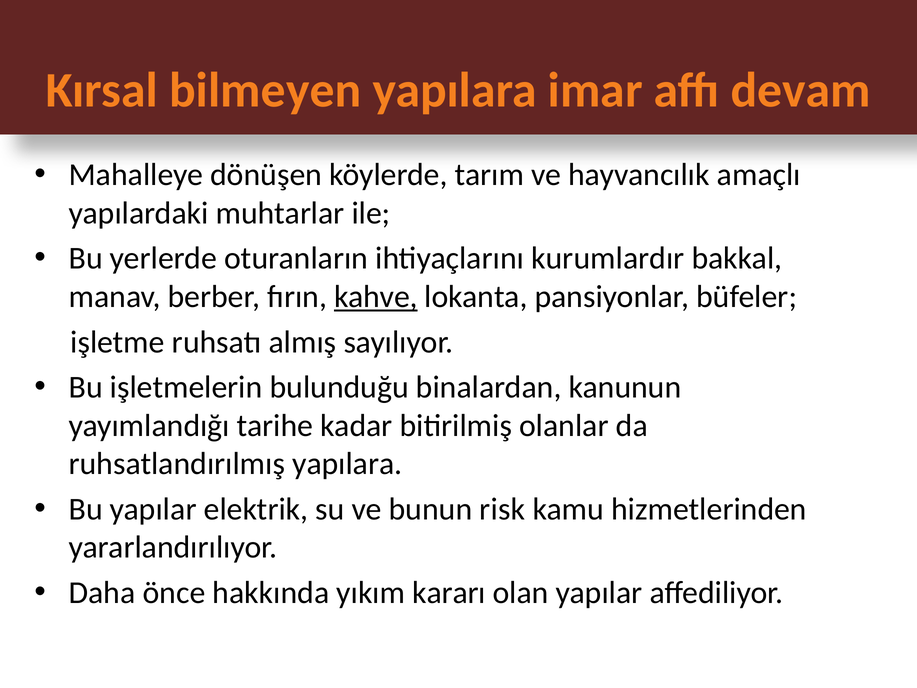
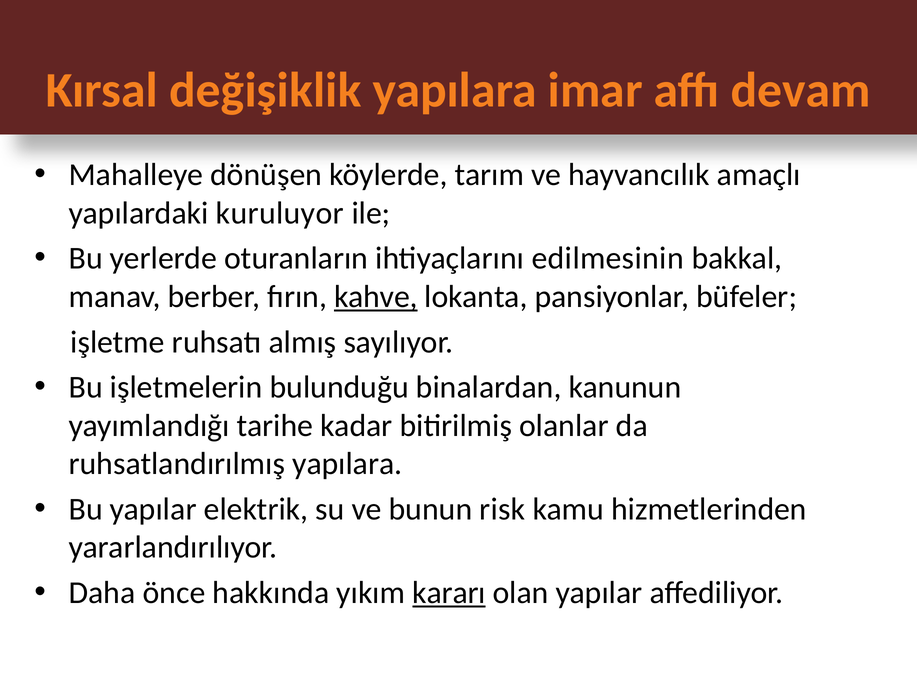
bilmeyen: bilmeyen -> değişiklik
muhtarlar: muhtarlar -> kuruluyor
kurumlardır: kurumlardır -> edilmesinin
kararı underline: none -> present
